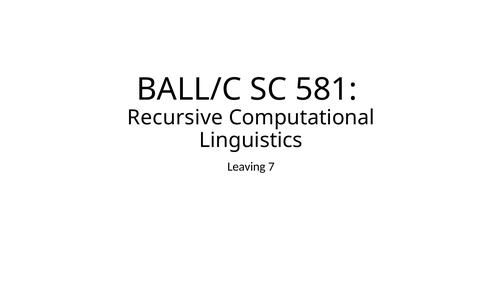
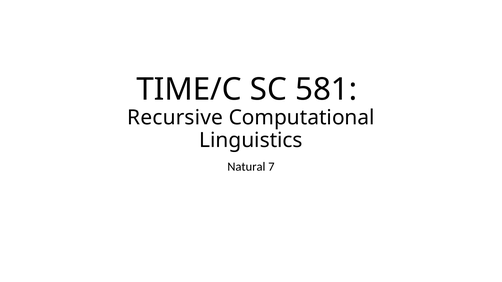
BALL/C: BALL/C -> TIME/C
Leaving: Leaving -> Natural
